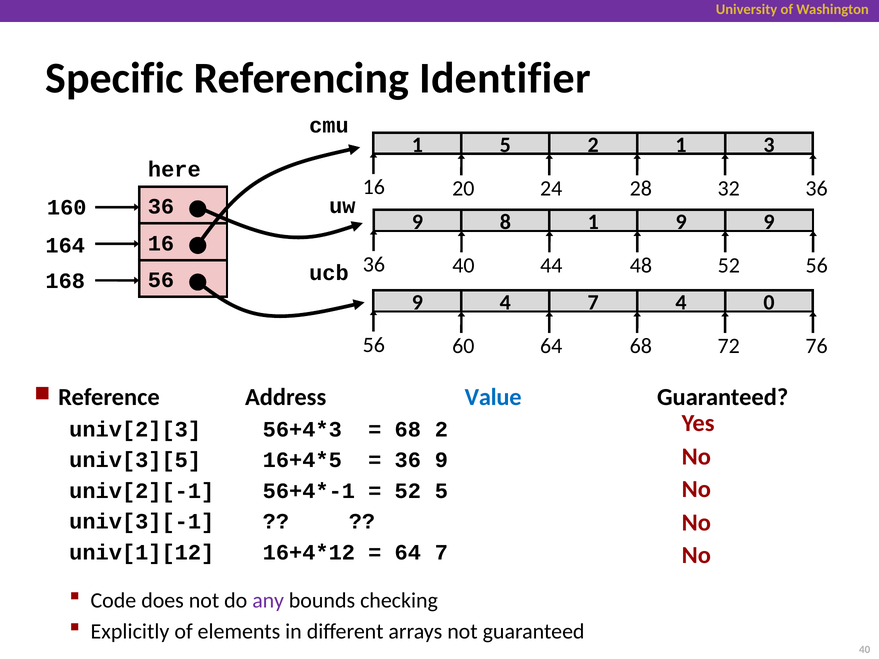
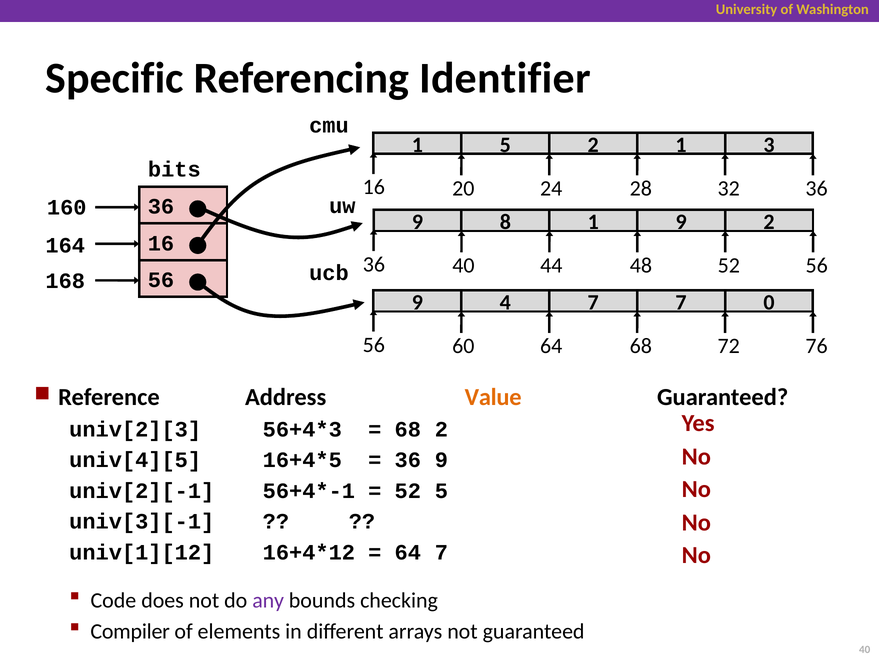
here: here -> bits
9 9: 9 -> 2
7 4: 4 -> 7
Value colour: blue -> orange
univ[3][5: univ[3][5 -> univ[4][5
Explicitly: Explicitly -> Compiler
